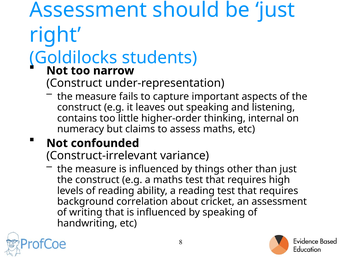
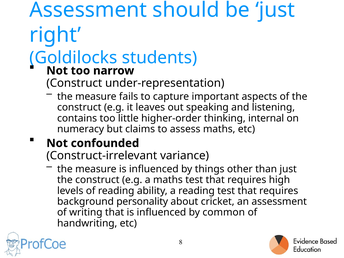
correlation: correlation -> personality
by speaking: speaking -> common
